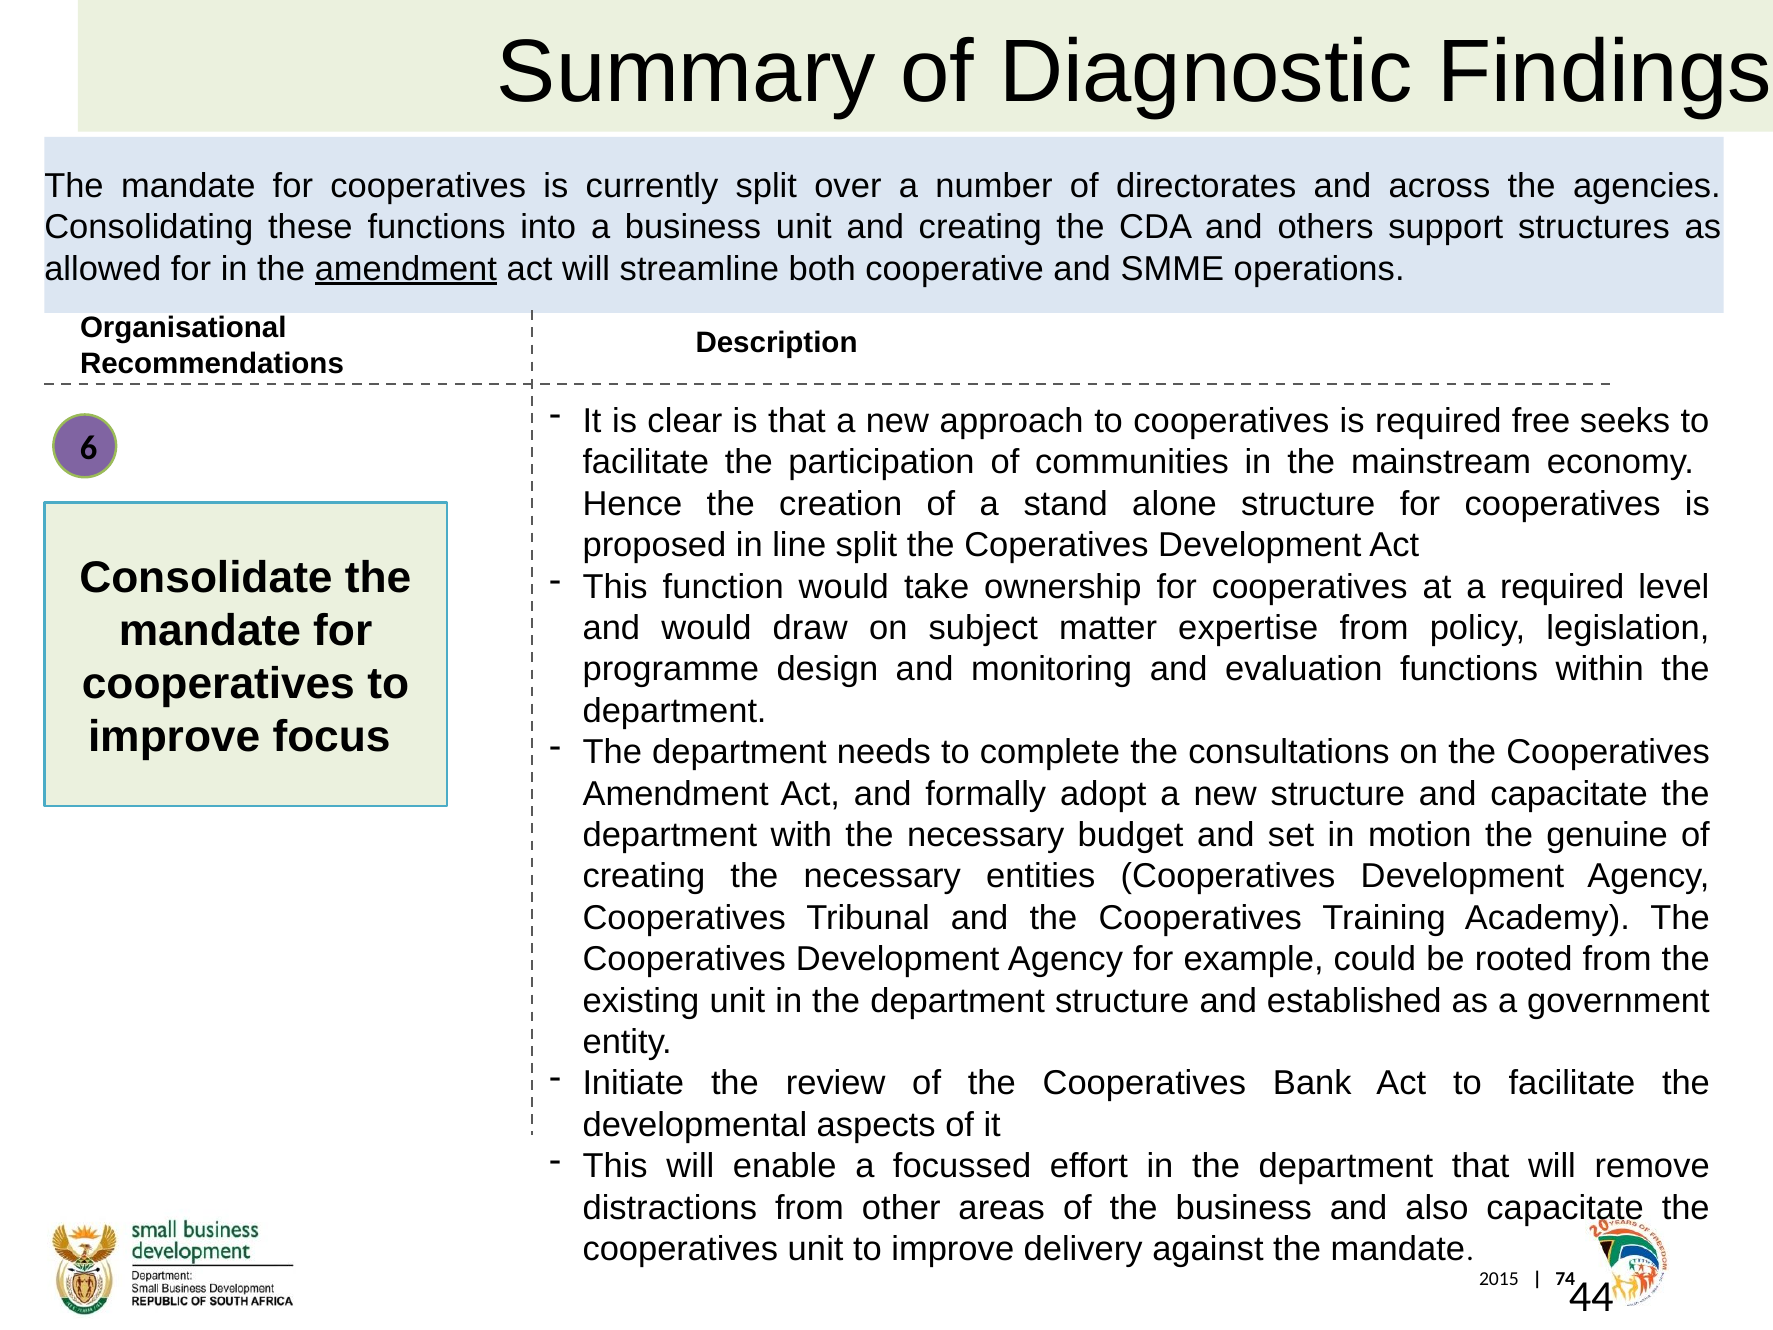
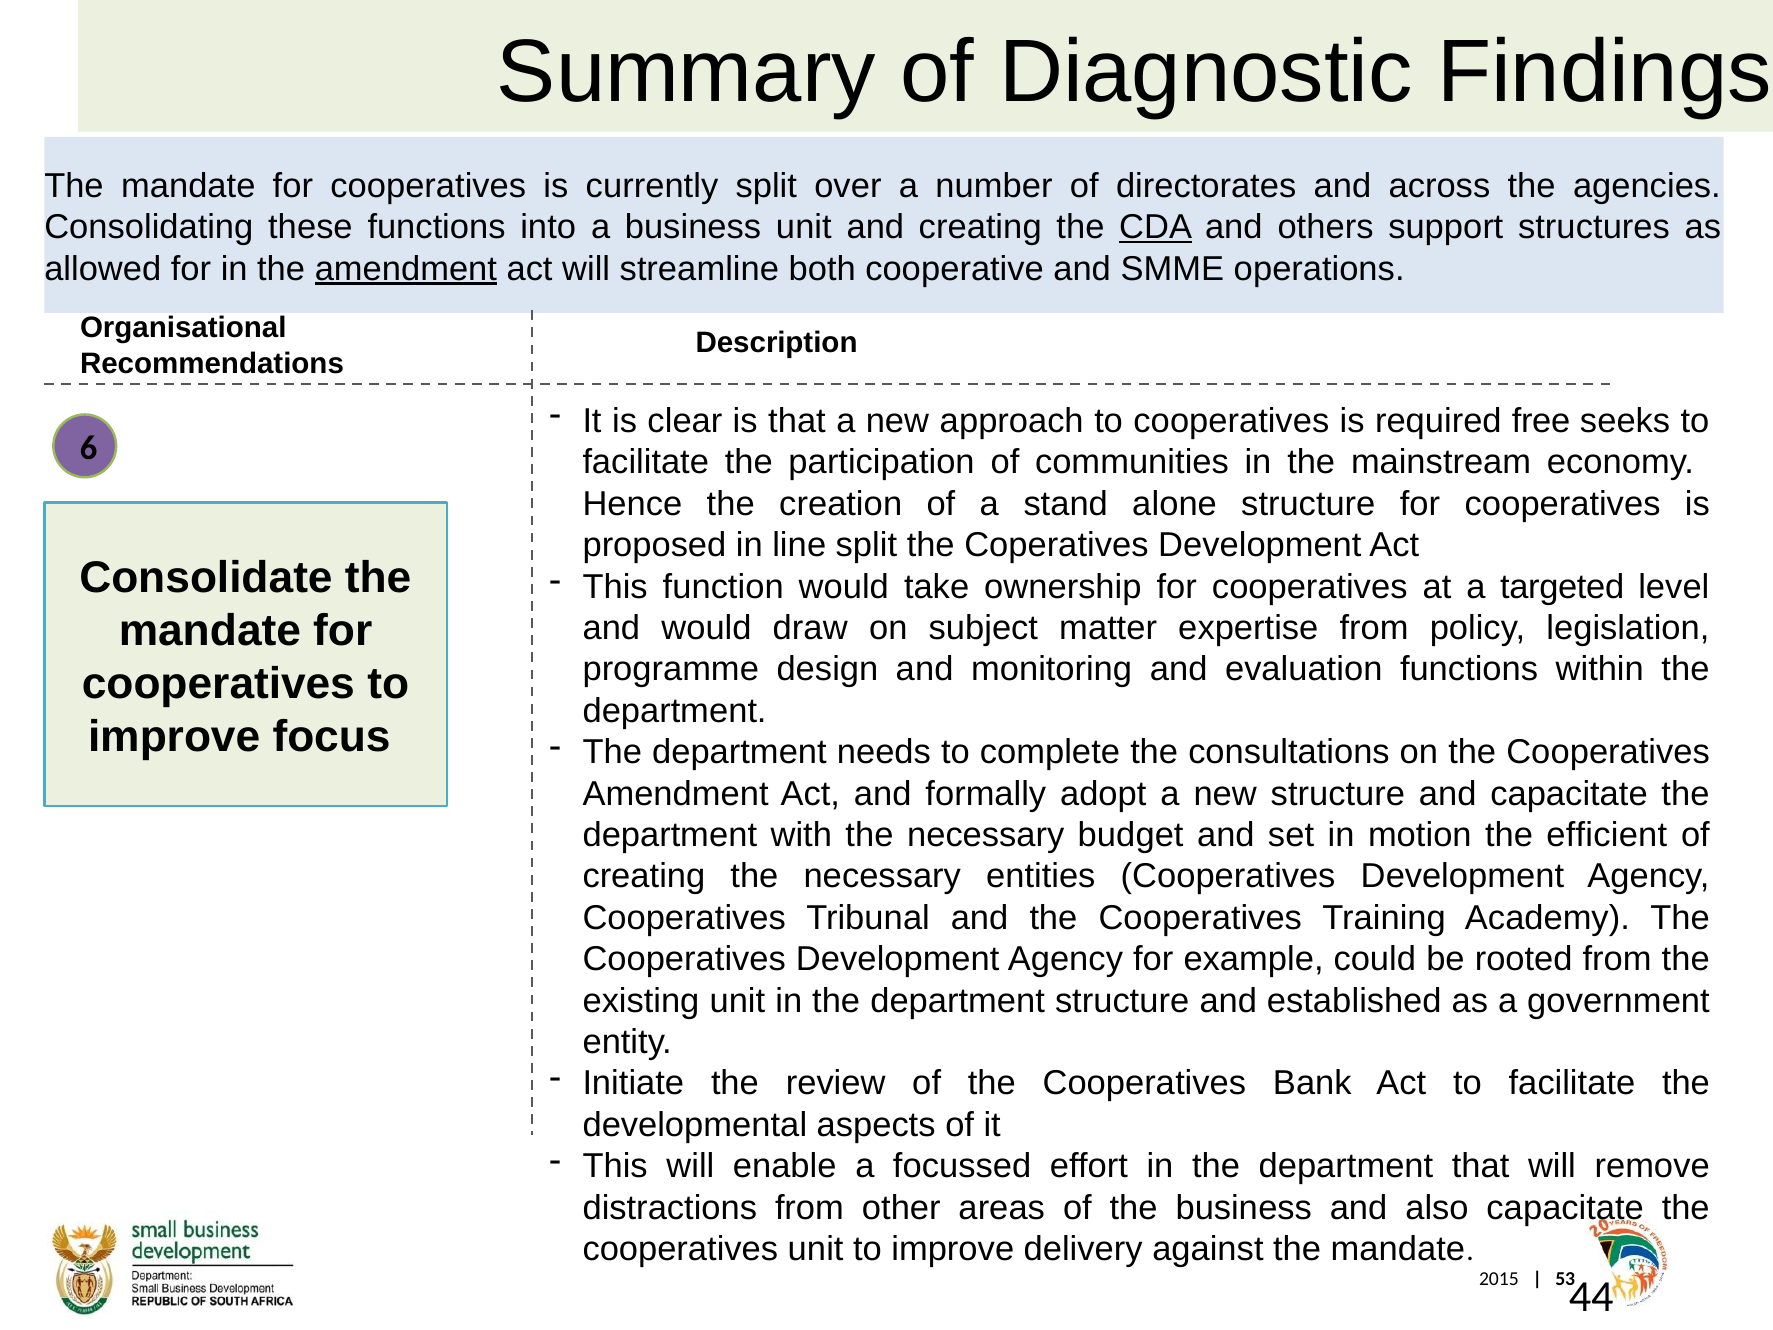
CDA underline: none -> present
a required: required -> targeted
genuine: genuine -> efficient
74: 74 -> 53
